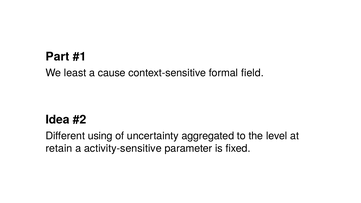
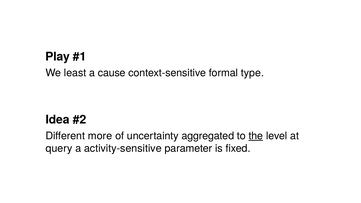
Part: Part -> Play
field: field -> type
using: using -> more
the underline: none -> present
retain: retain -> query
